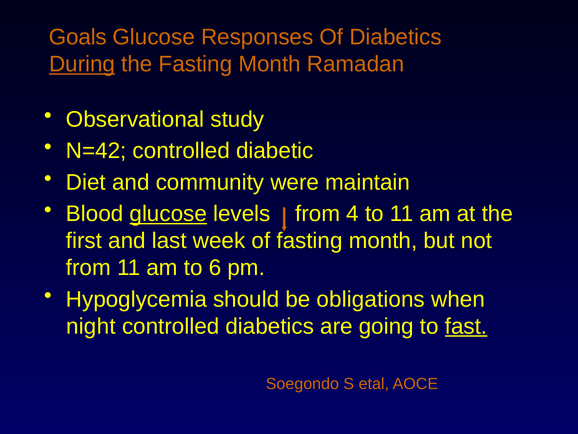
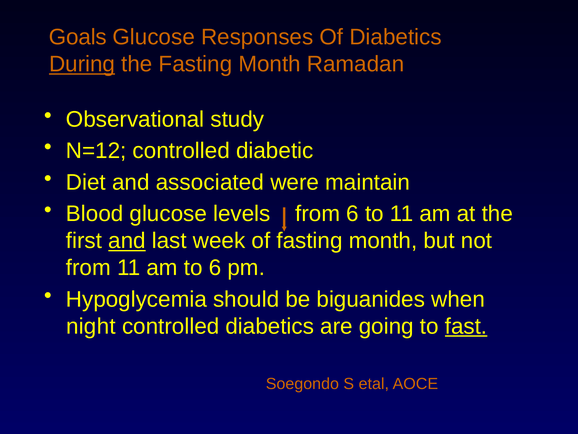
N=42: N=42 -> N=12
community: community -> associated
glucose at (168, 214) underline: present -> none
from 4: 4 -> 6
and at (127, 241) underline: none -> present
obligations: obligations -> biguanides
